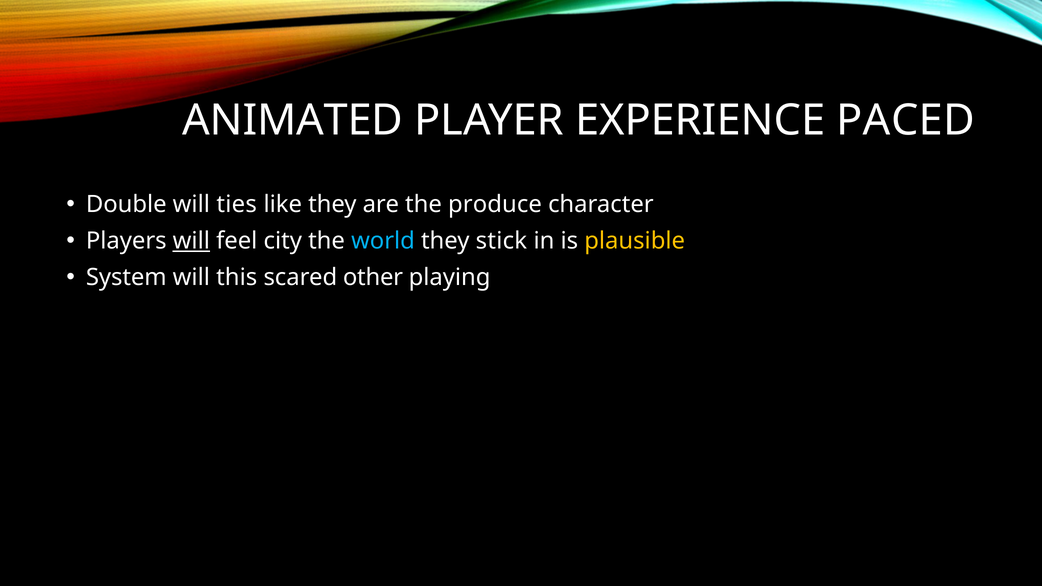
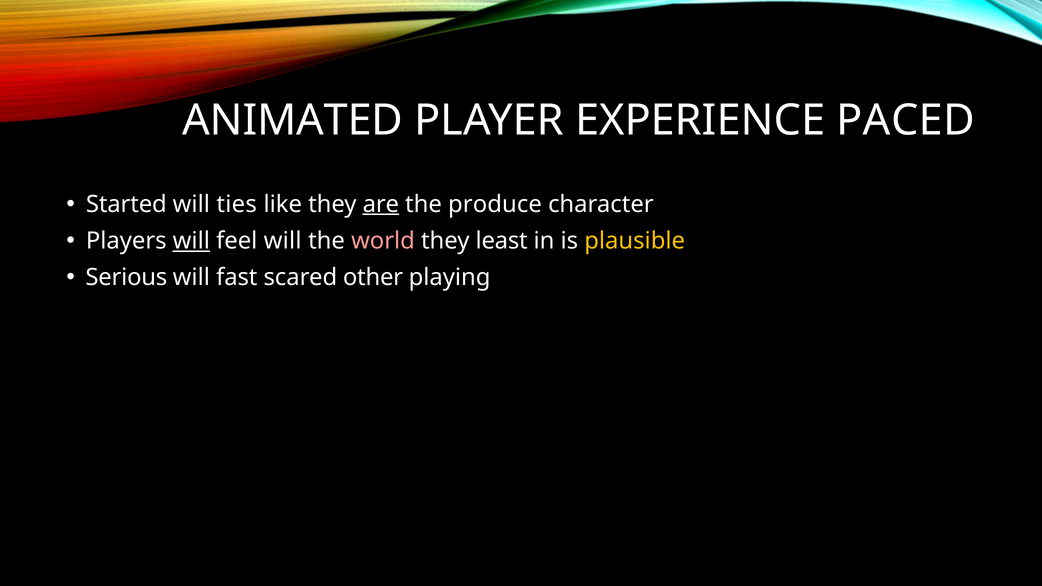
Double: Double -> Started
are underline: none -> present
feel city: city -> will
world colour: light blue -> pink
stick: stick -> least
System: System -> Serious
this: this -> fast
